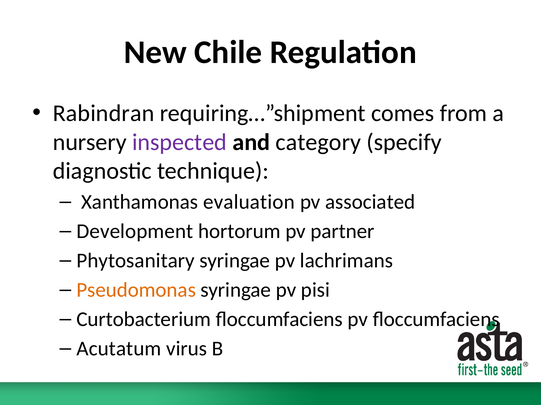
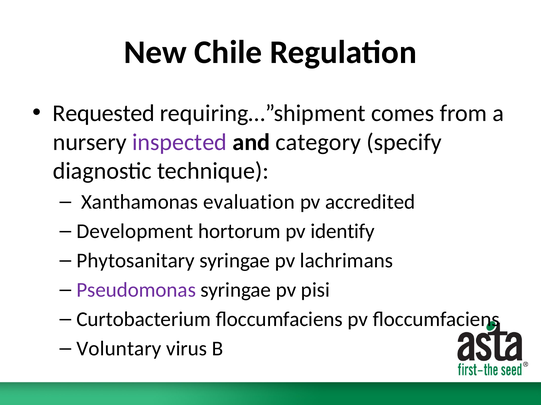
Rabindran: Rabindran -> Requested
associated: associated -> accredited
partner: partner -> identify
Pseudomonas colour: orange -> purple
Acutatum: Acutatum -> Voluntary
